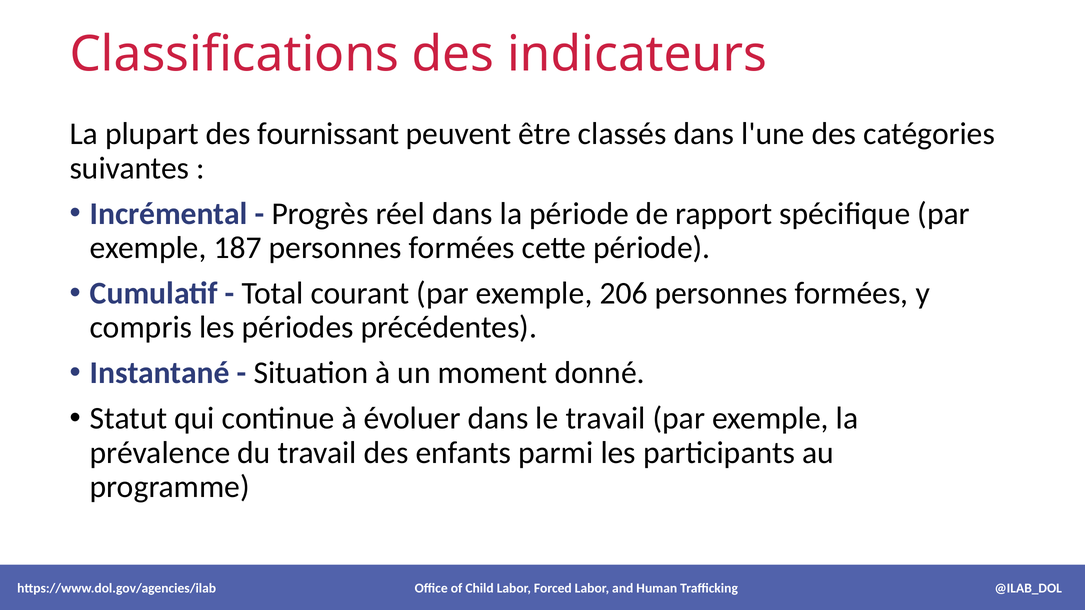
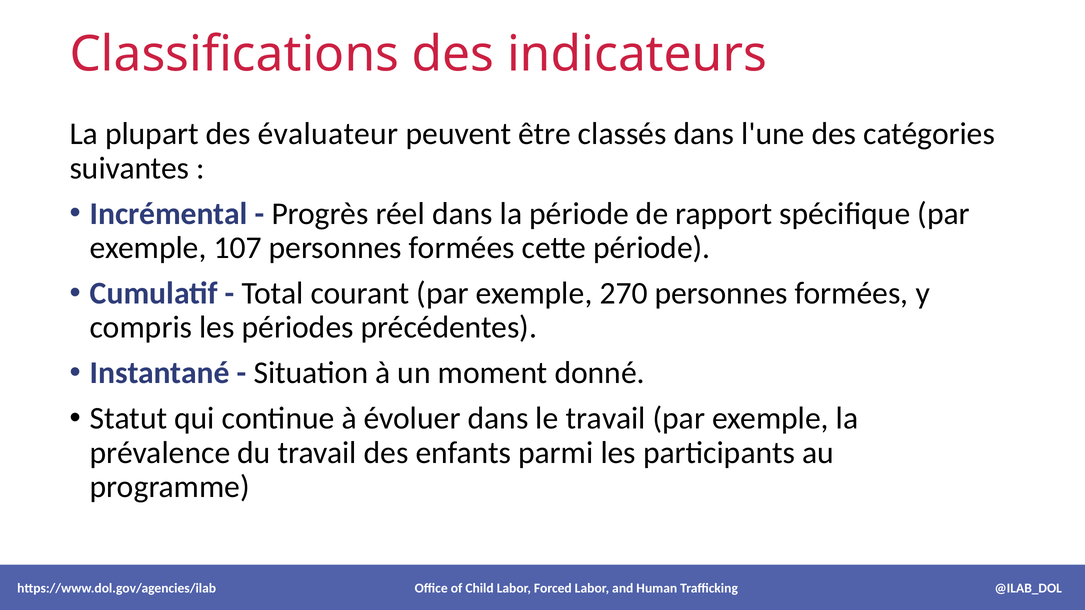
fournissant: fournissant -> évaluateur
187: 187 -> 107
206: 206 -> 270
